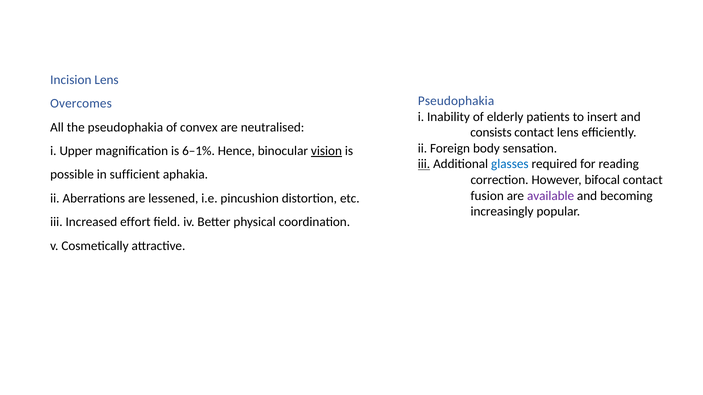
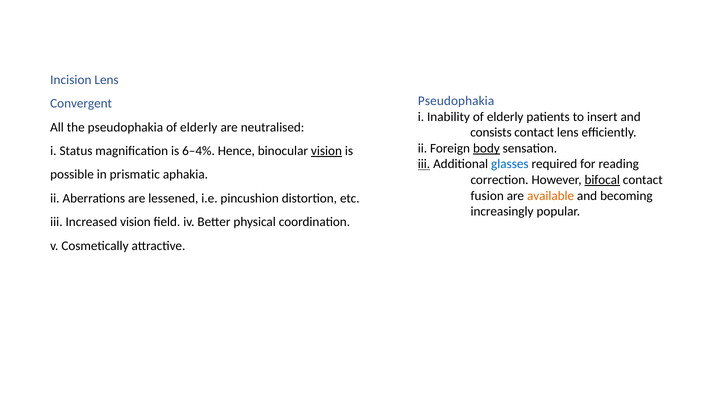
Overcomes: Overcomes -> Convergent
convex at (199, 127): convex -> elderly
body underline: none -> present
Upper: Upper -> Status
6–1%: 6–1% -> 6–4%
sufficient: sufficient -> prismatic
bifocal underline: none -> present
available colour: purple -> orange
Increased effort: effort -> vision
